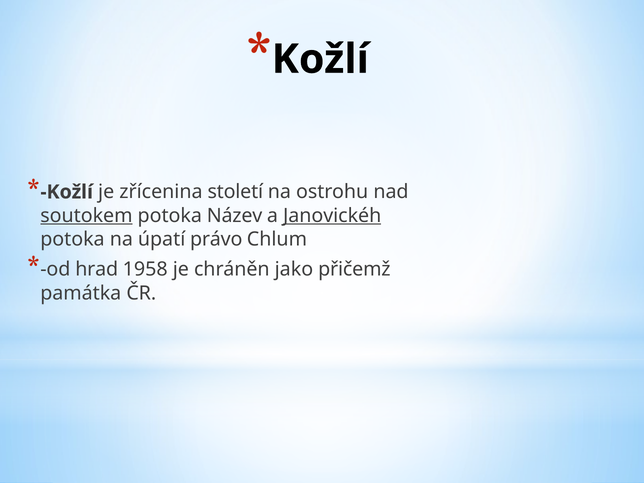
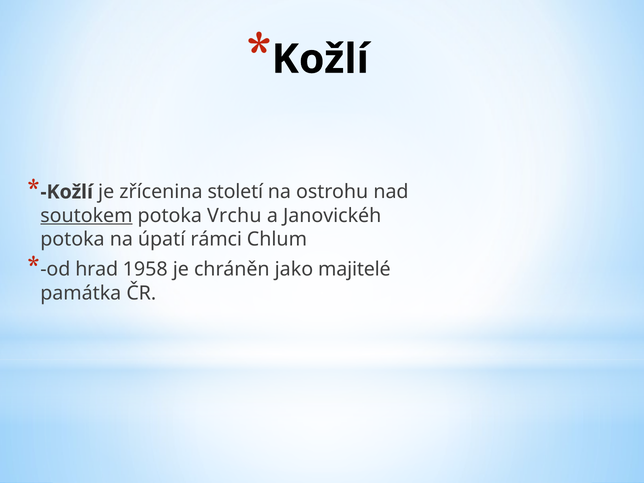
Název: Název -> Vrchu
Janovickéh underline: present -> none
právo: právo -> rámci
přičemž: přičemž -> majitelé
